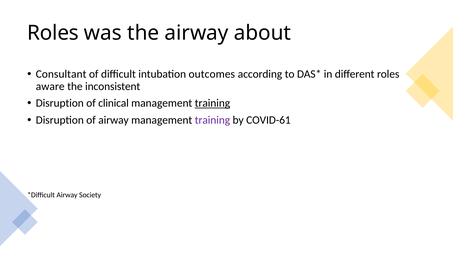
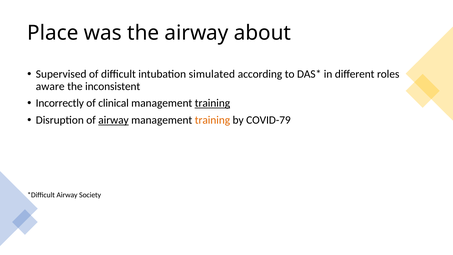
Roles at (53, 33): Roles -> Place
Consultant: Consultant -> Supervised
outcomes: outcomes -> simulated
Disruption at (60, 103): Disruption -> Incorrectly
airway at (114, 120) underline: none -> present
training at (212, 120) colour: purple -> orange
COVID-61: COVID-61 -> COVID-79
